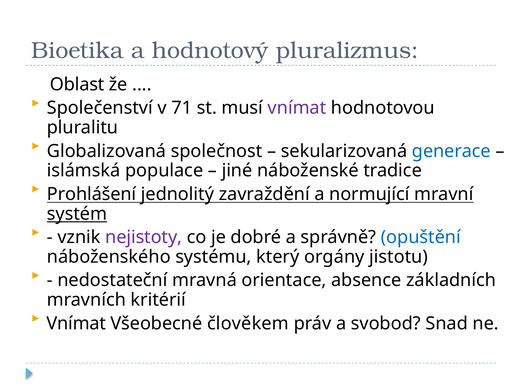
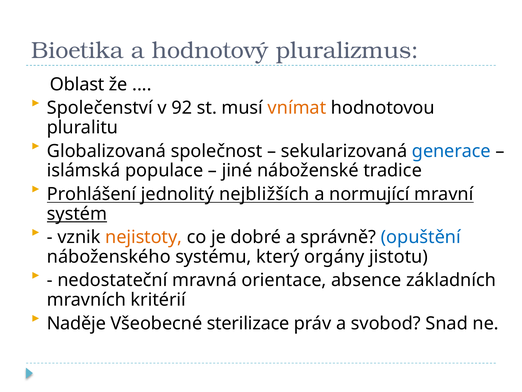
71: 71 -> 92
vnímat at (297, 108) colour: purple -> orange
zavraždění: zavraždění -> nejbližších
nejistoty colour: purple -> orange
Vnímat at (76, 323): Vnímat -> Naděje
člověkem: člověkem -> sterilizace
